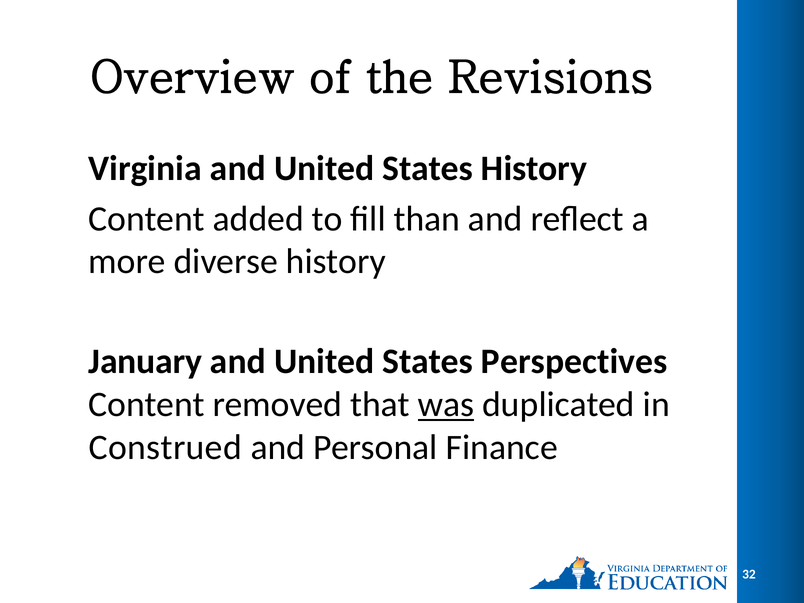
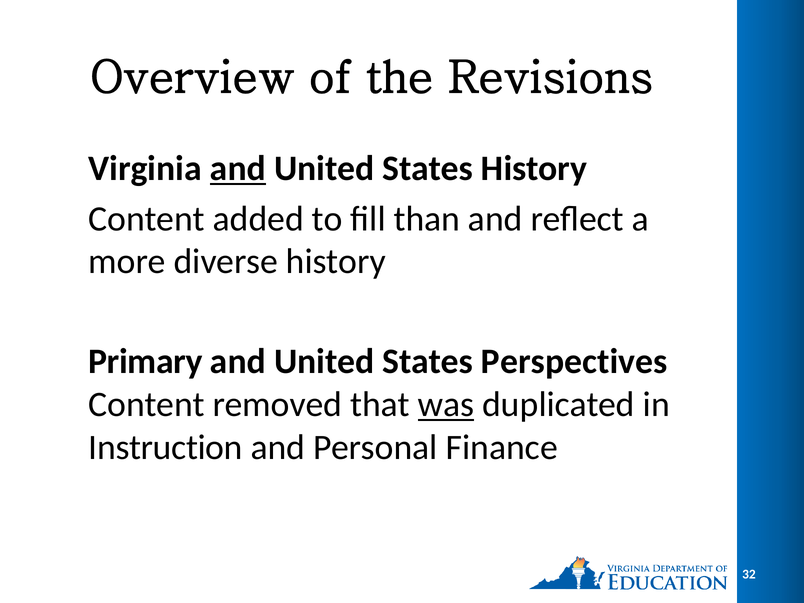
and at (238, 169) underline: none -> present
January: January -> Primary
Construed: Construed -> Instruction
